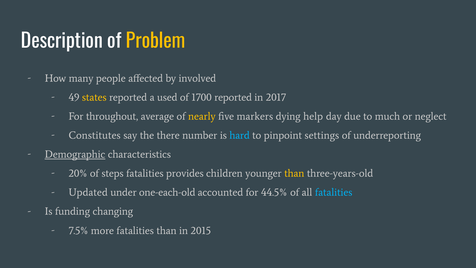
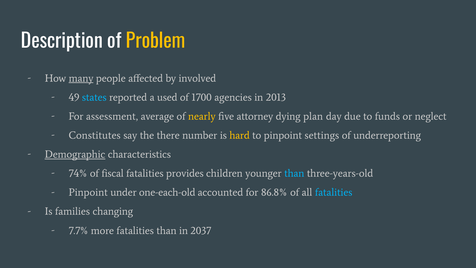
many underline: none -> present
states colour: yellow -> light blue
1700 reported: reported -> agencies
2017: 2017 -> 2013
throughout: throughout -> assessment
markers: markers -> attorney
help: help -> plan
much: much -> funds
hard colour: light blue -> yellow
20%: 20% -> 74%
steps: steps -> fiscal
than at (294, 173) colour: yellow -> light blue
Updated at (88, 192): Updated -> Pinpoint
44.5%: 44.5% -> 86.8%
funding: funding -> families
7.5%: 7.5% -> 7.7%
2015: 2015 -> 2037
